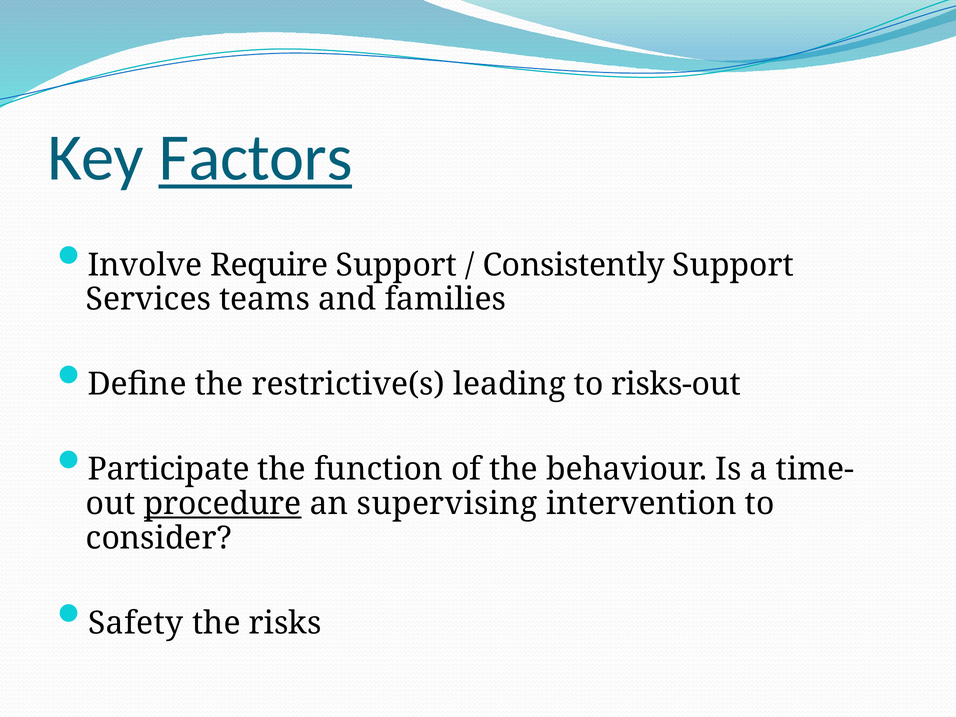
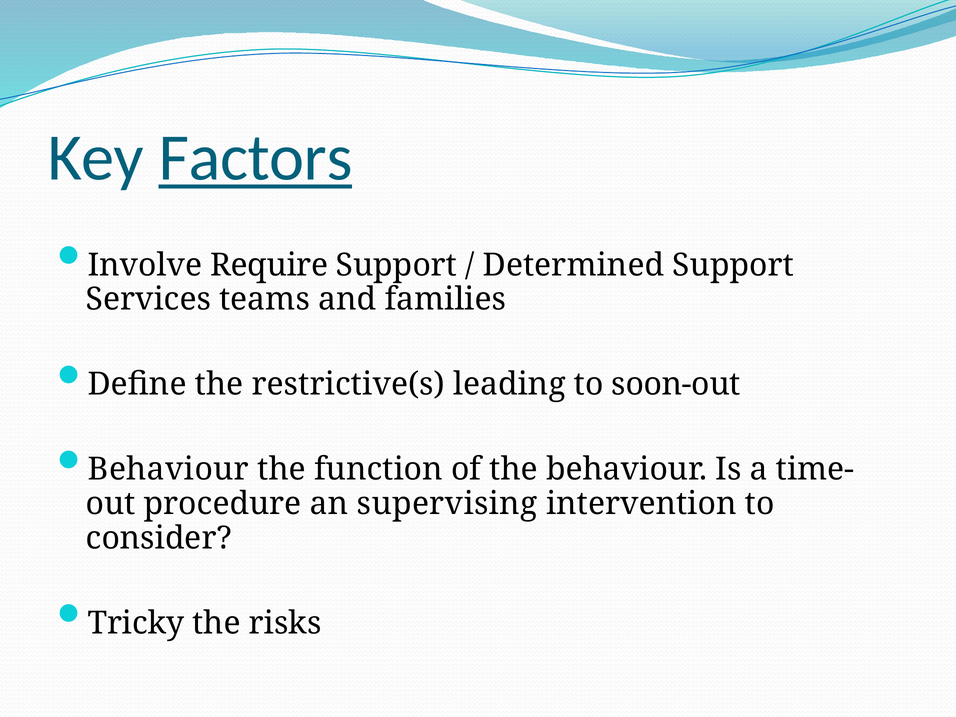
Consistently: Consistently -> Determined
risks-out: risks-out -> soon-out
Participate at (169, 469): Participate -> Behaviour
procedure underline: present -> none
Safety: Safety -> Tricky
